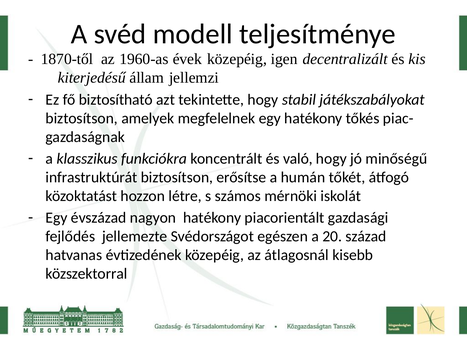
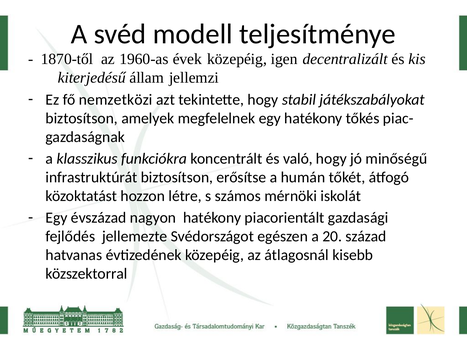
biztosítható: biztosítható -> nemzetközi
